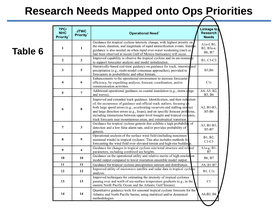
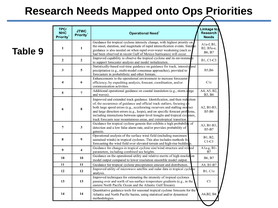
6: 6 -> 9
